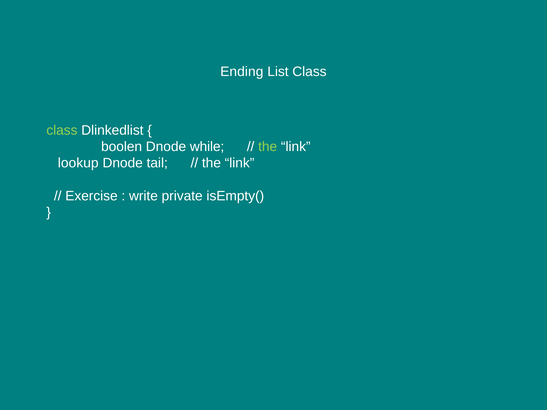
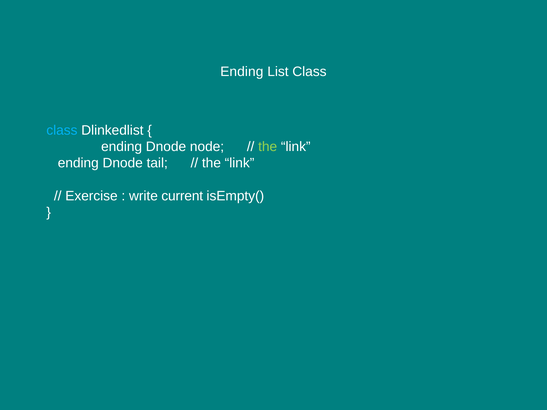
class at (62, 130) colour: light green -> light blue
boolen at (122, 147): boolen -> ending
while: while -> node
lookup at (78, 163): lookup -> ending
private: private -> current
